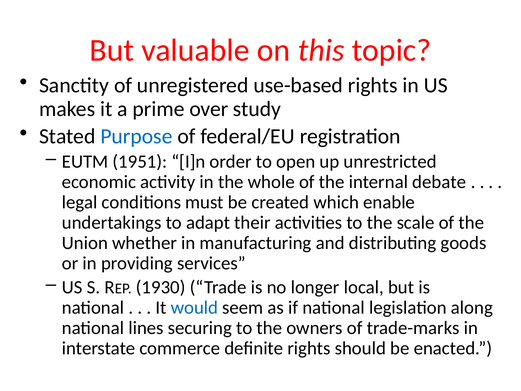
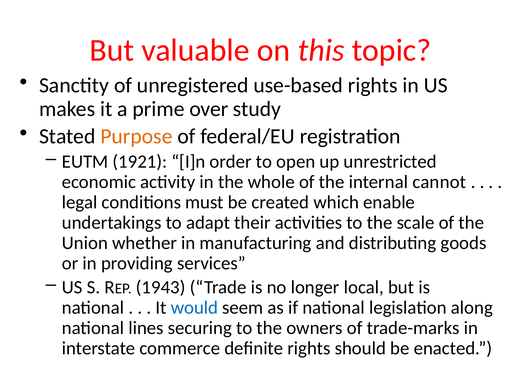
Purpose colour: blue -> orange
1951: 1951 -> 1921
debate: debate -> cannot
1930: 1930 -> 1943
